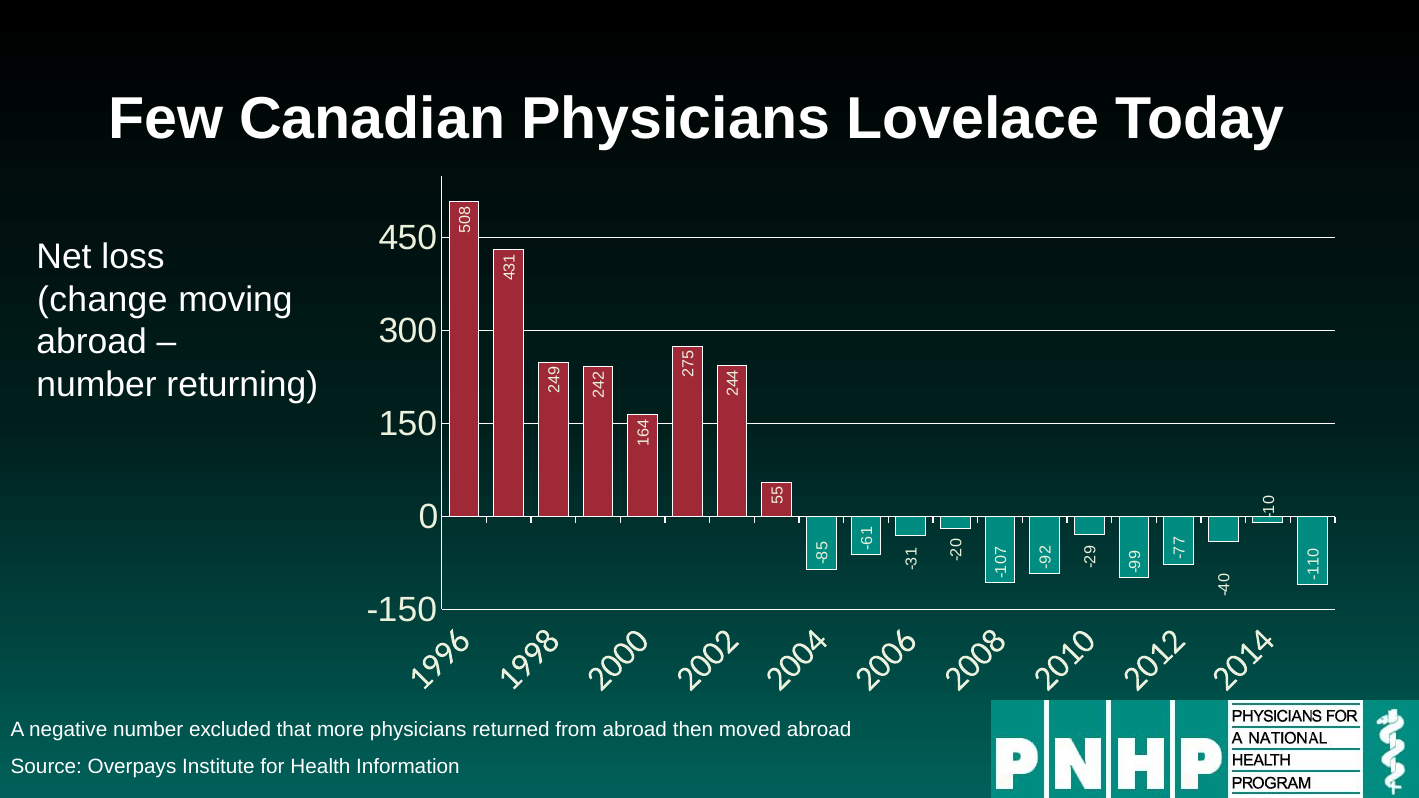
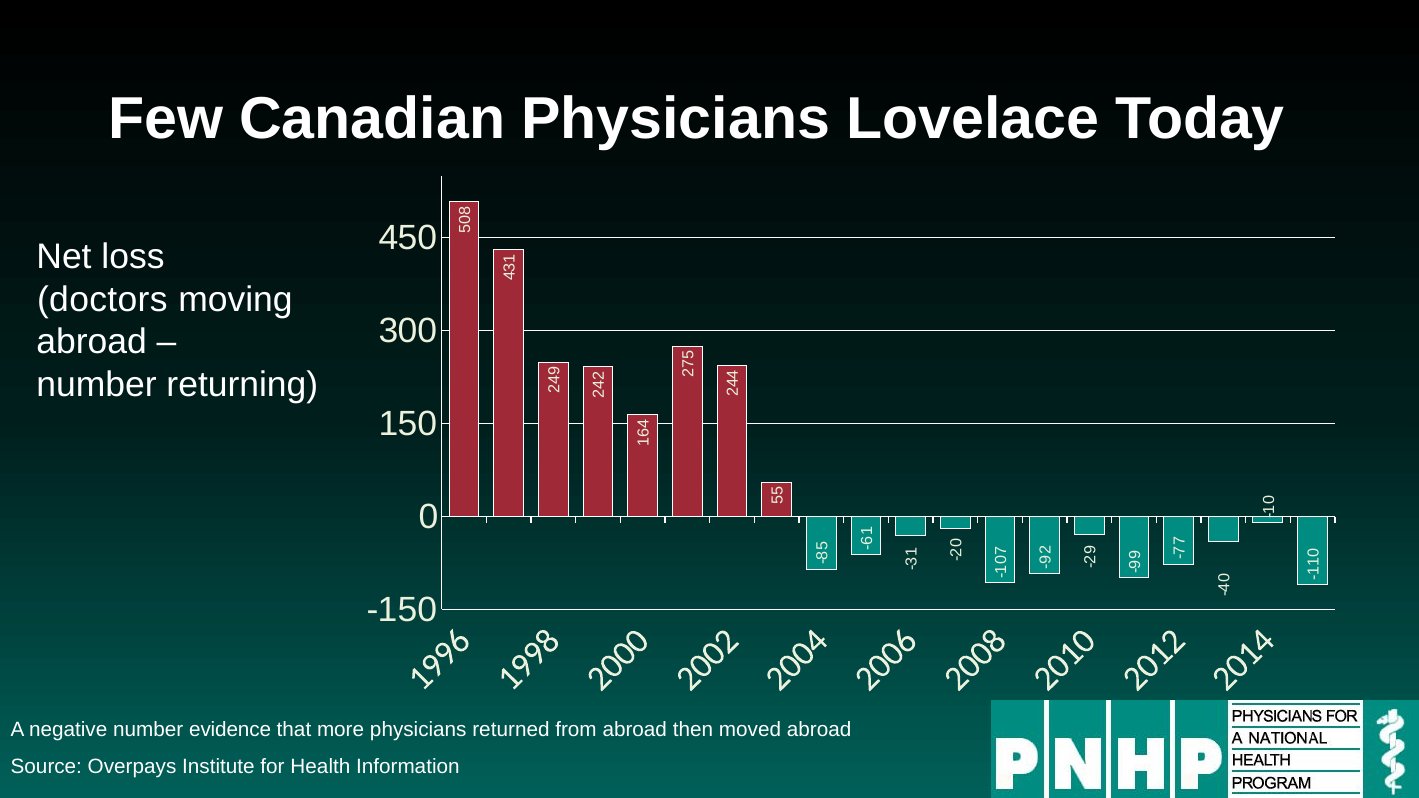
change: change -> doctors
excluded: excluded -> evidence
